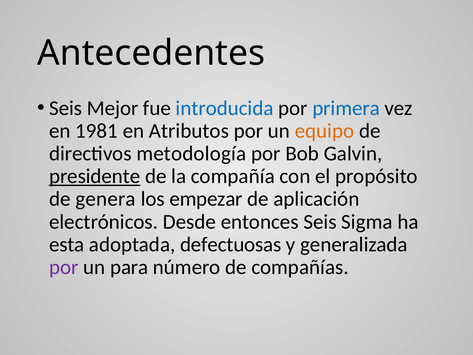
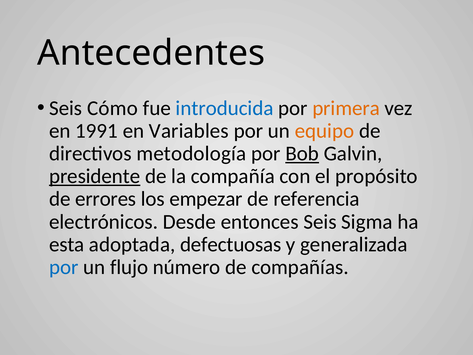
Mejor: Mejor -> Cómo
primera colour: blue -> orange
1981: 1981 -> 1991
Atributos: Atributos -> Variables
Bob underline: none -> present
genera: genera -> errores
aplicación: aplicación -> referencia
por at (64, 267) colour: purple -> blue
para: para -> flujo
